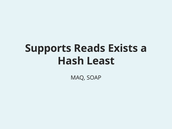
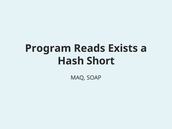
Supports: Supports -> Program
Least: Least -> Short
